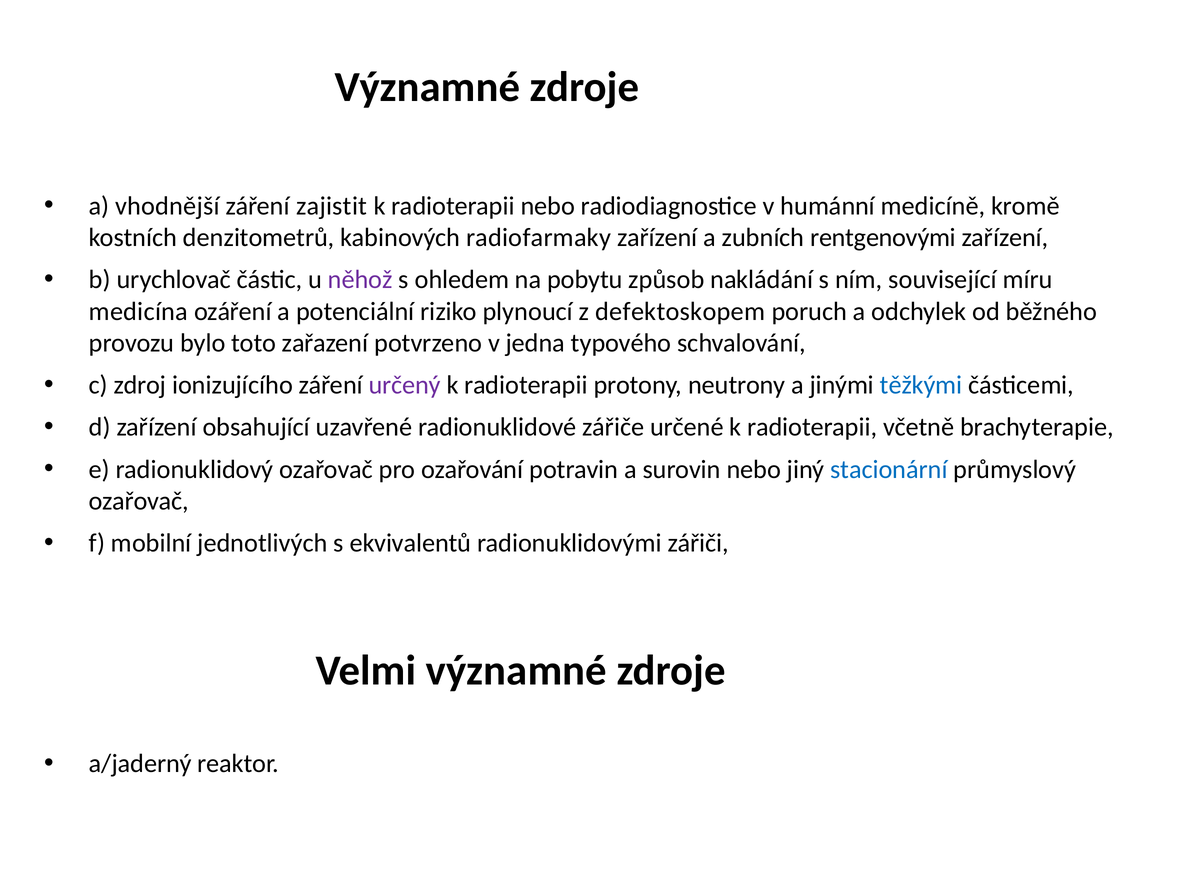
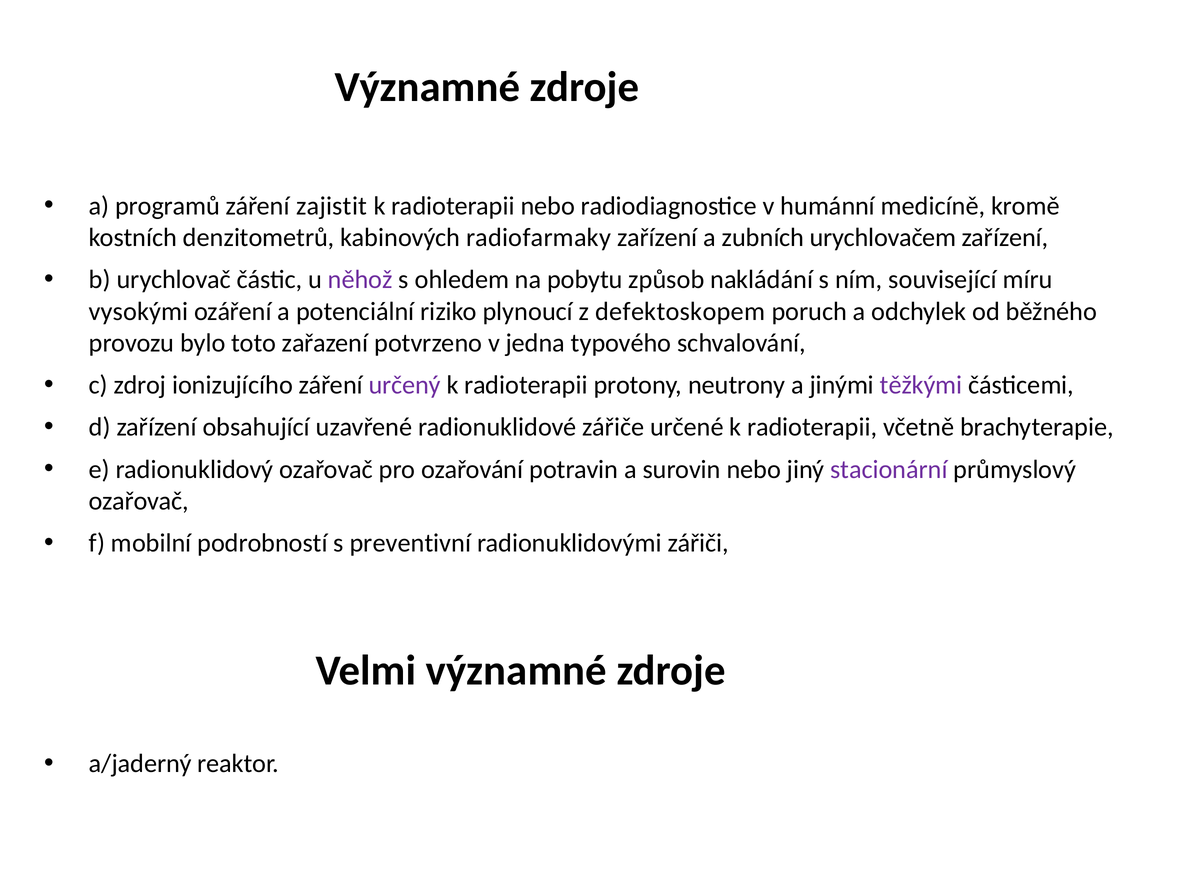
vhodnější: vhodnější -> programů
rentgenovými: rentgenovými -> urychlovačem
medicína: medicína -> vysokými
těžkými colour: blue -> purple
stacionární colour: blue -> purple
jednotlivých: jednotlivých -> podrobností
ekvivalentů: ekvivalentů -> preventivní
